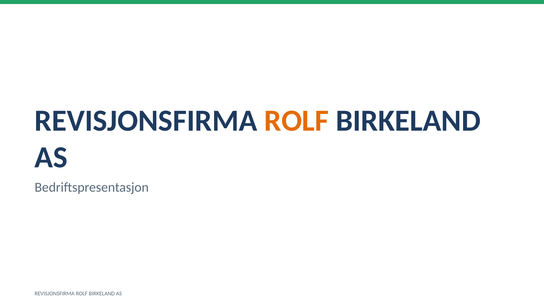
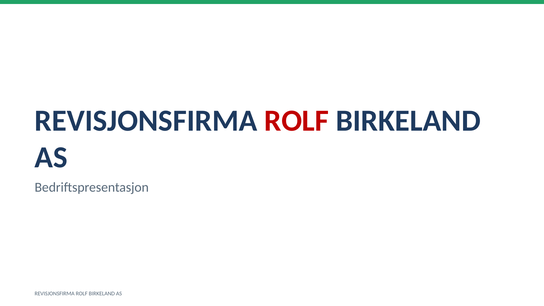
ROLF at (297, 121) colour: orange -> red
